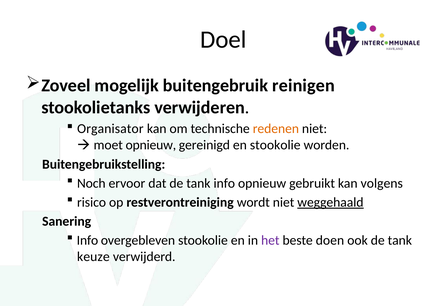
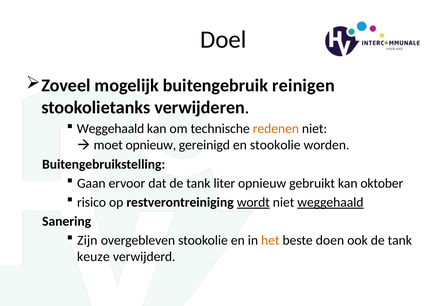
Organisator at (110, 129): Organisator -> Weggehaald
Noch: Noch -> Gaan
tank info: info -> liter
volgens: volgens -> oktober
wordt underline: none -> present
Info at (87, 240): Info -> Zijn
het colour: purple -> orange
